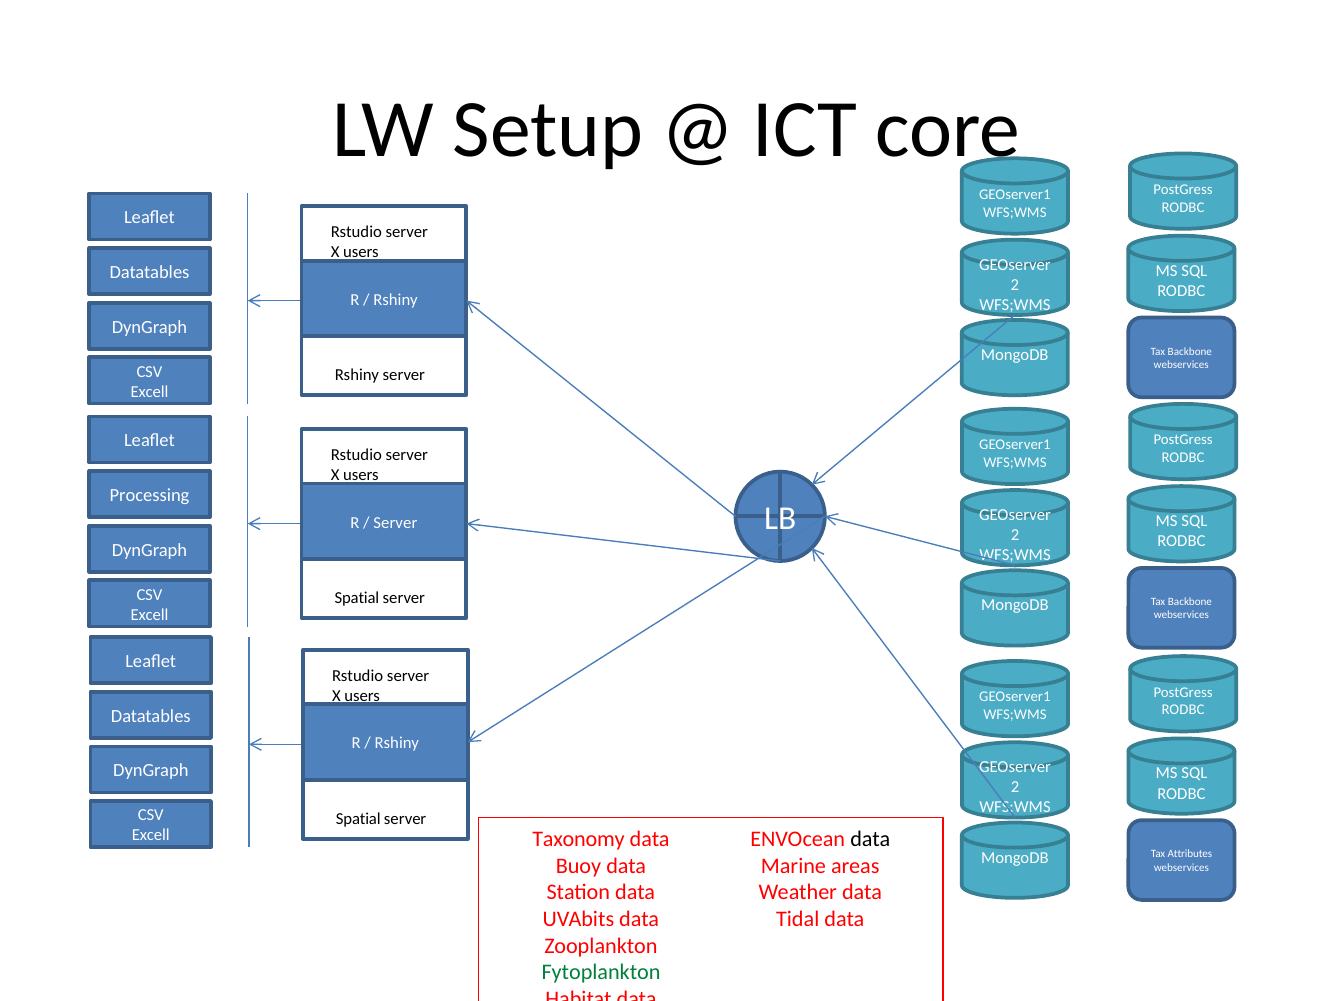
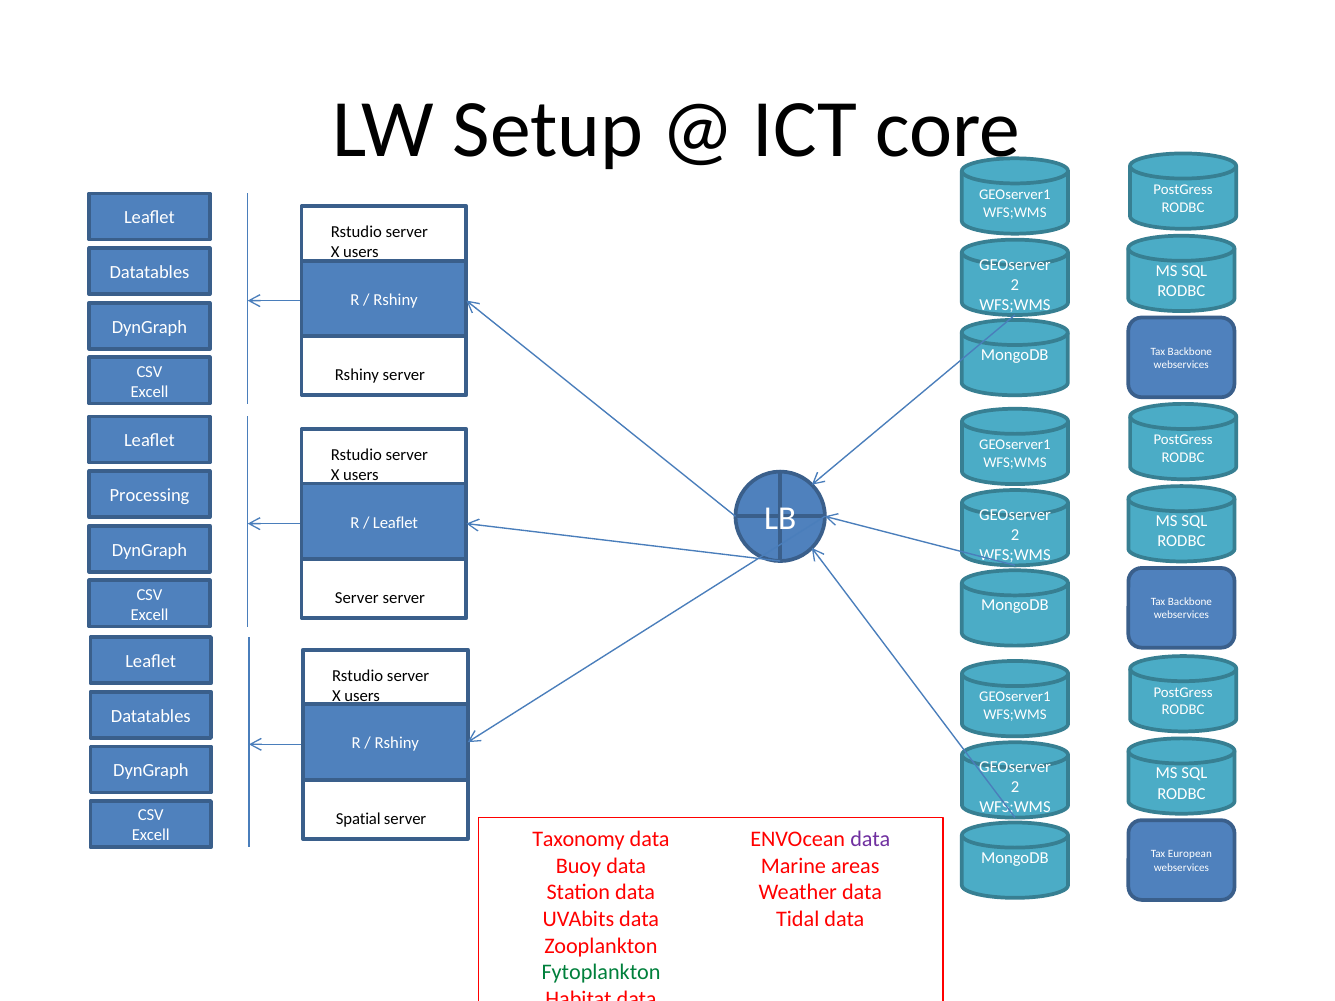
Server at (395, 523): Server -> Leaflet
Spatial at (357, 598): Spatial -> Server
data at (870, 839) colour: black -> purple
Attributes: Attributes -> European
